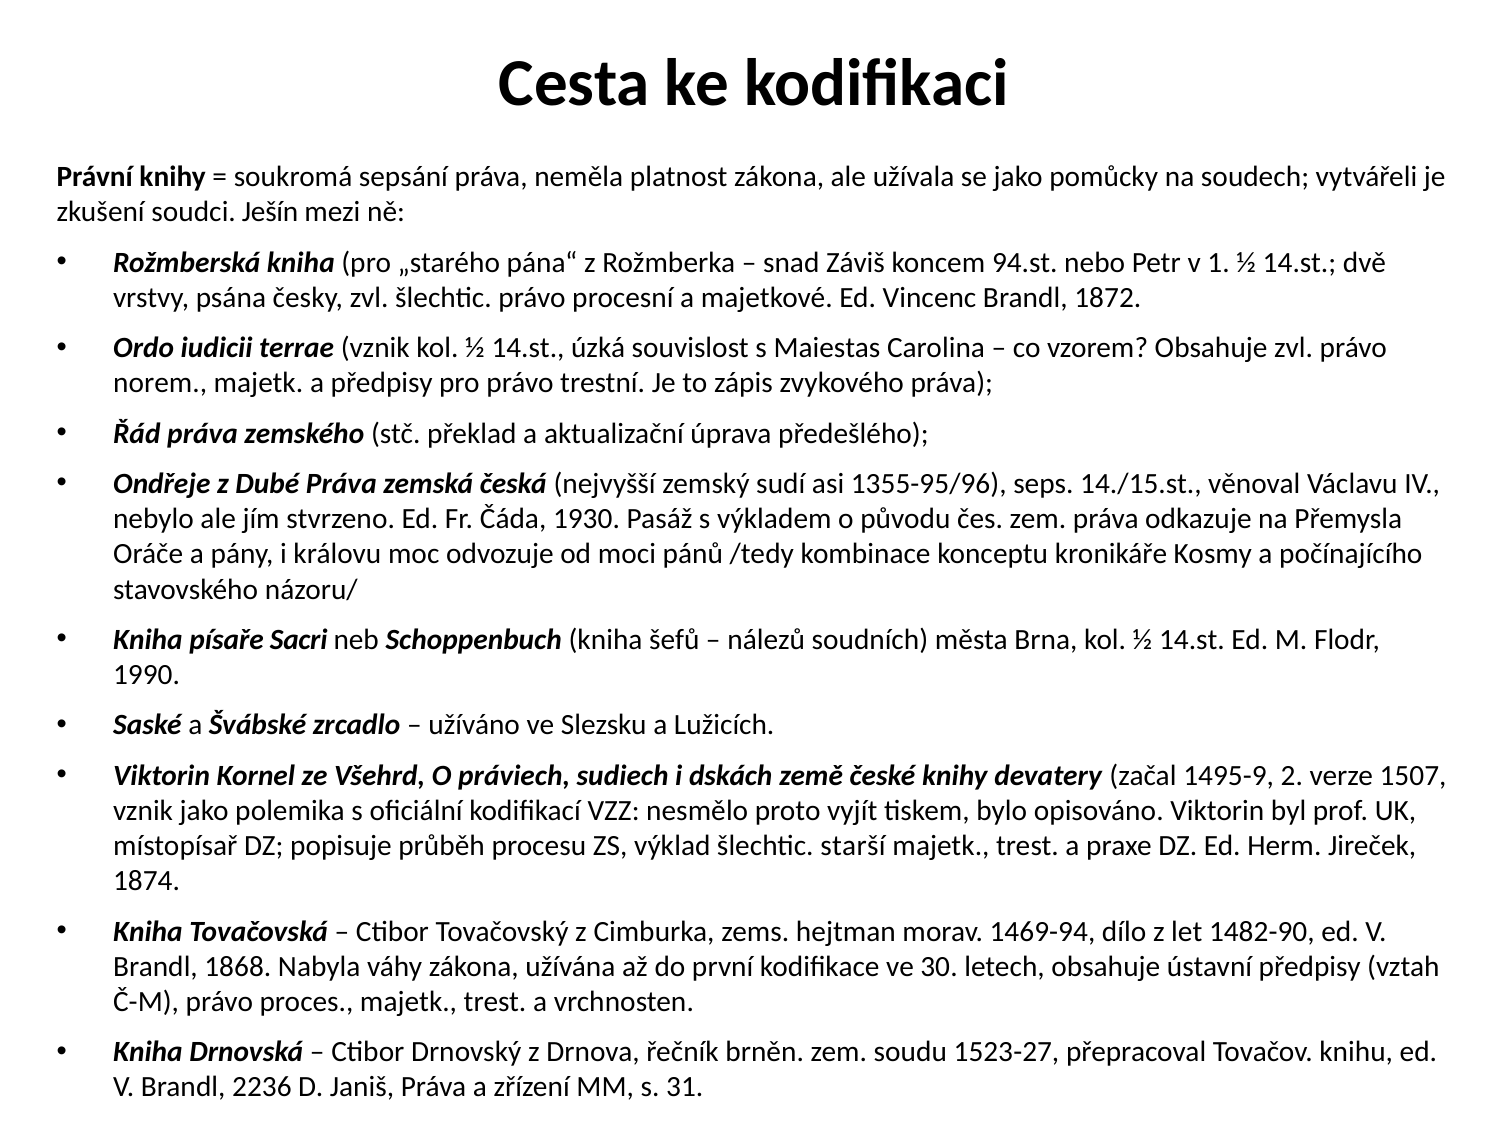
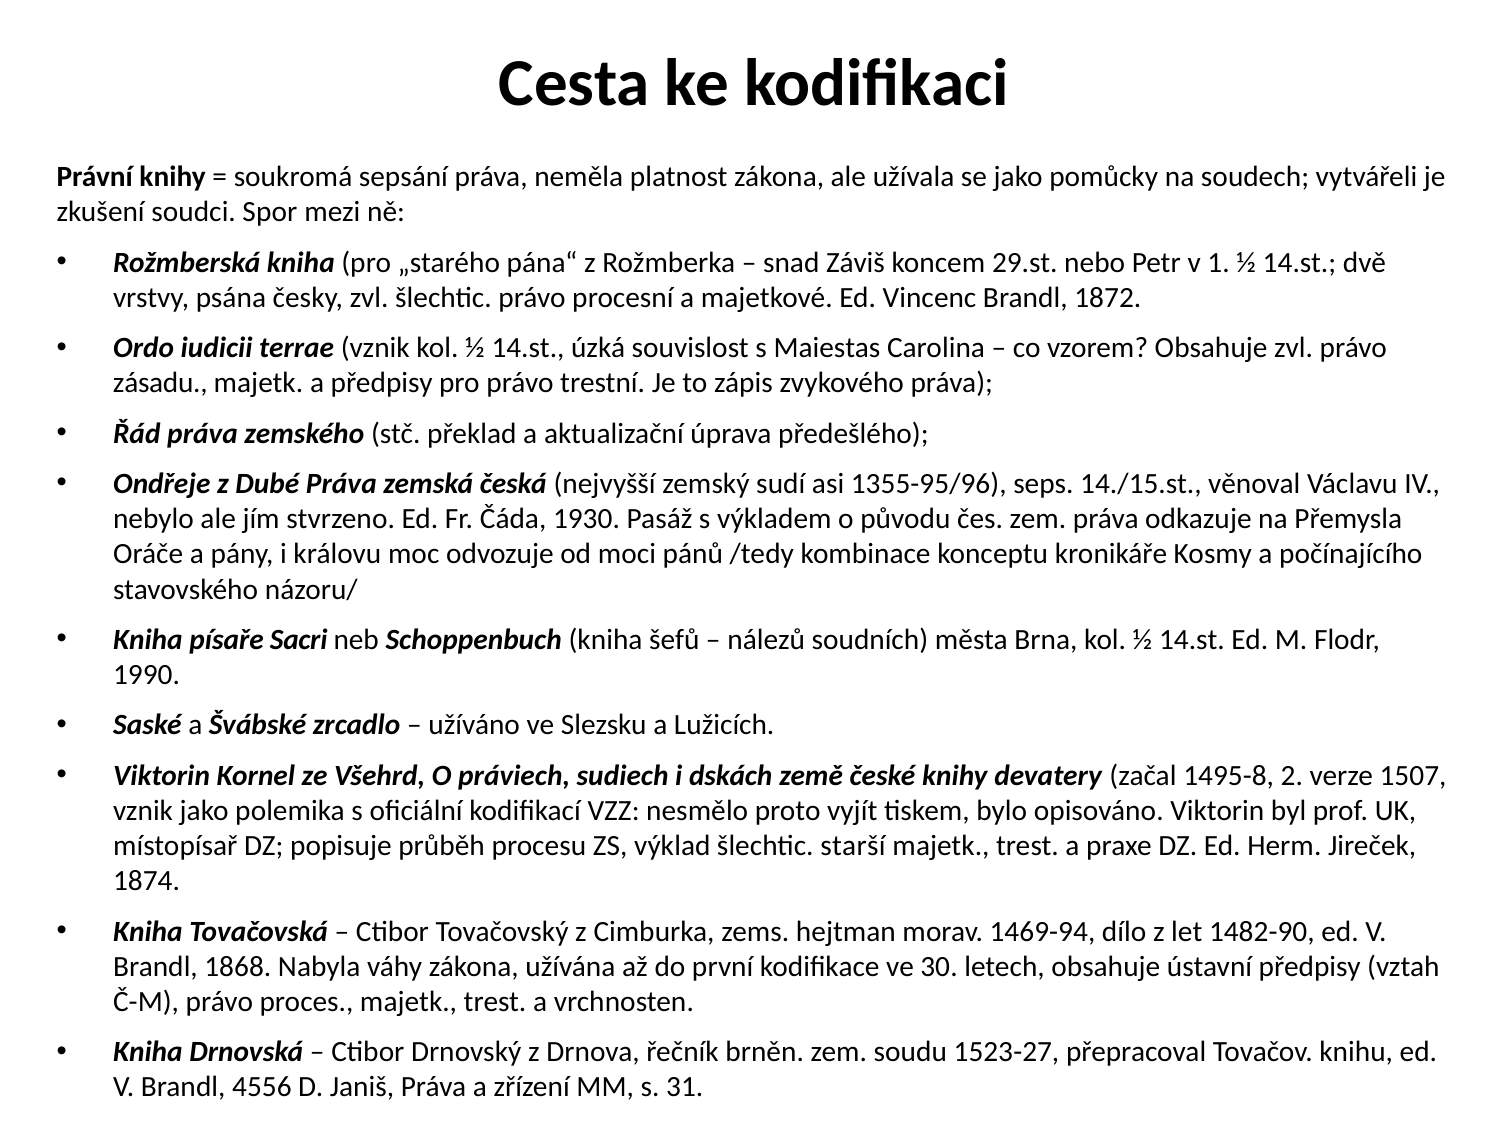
Ješín: Ješín -> Spor
94.st: 94.st -> 29.st
norem: norem -> zásadu
1495-9: 1495-9 -> 1495-8
2236: 2236 -> 4556
